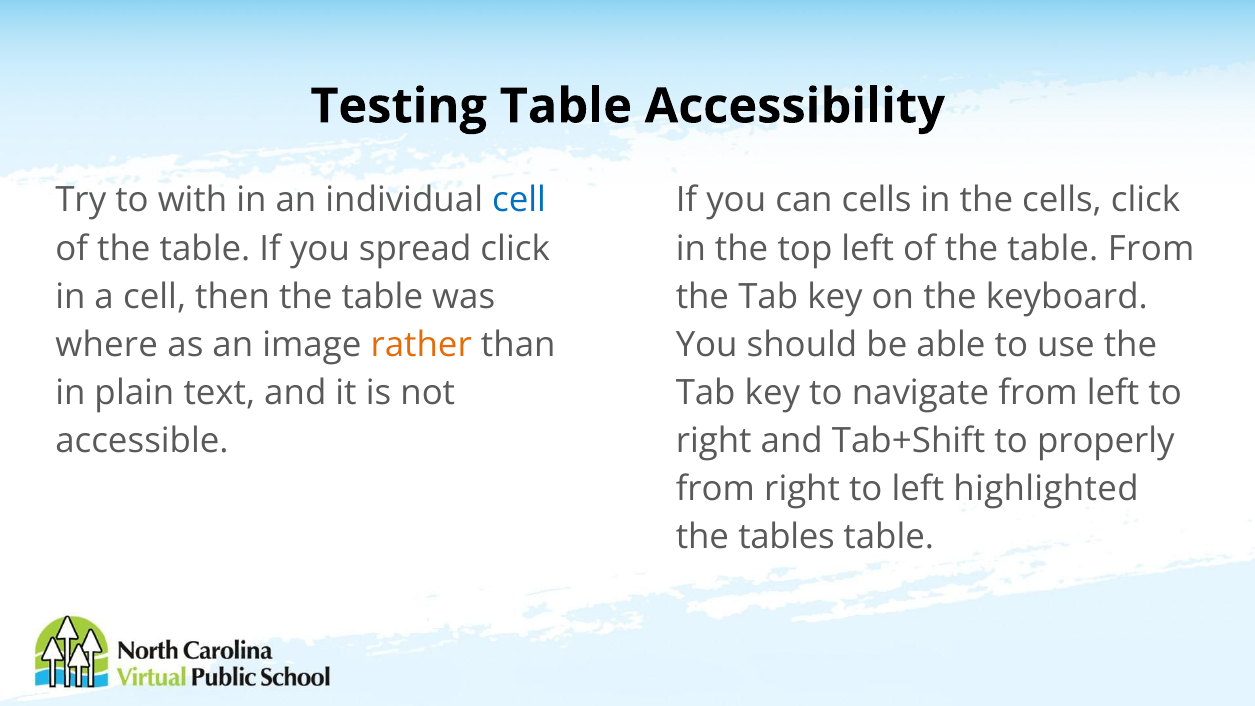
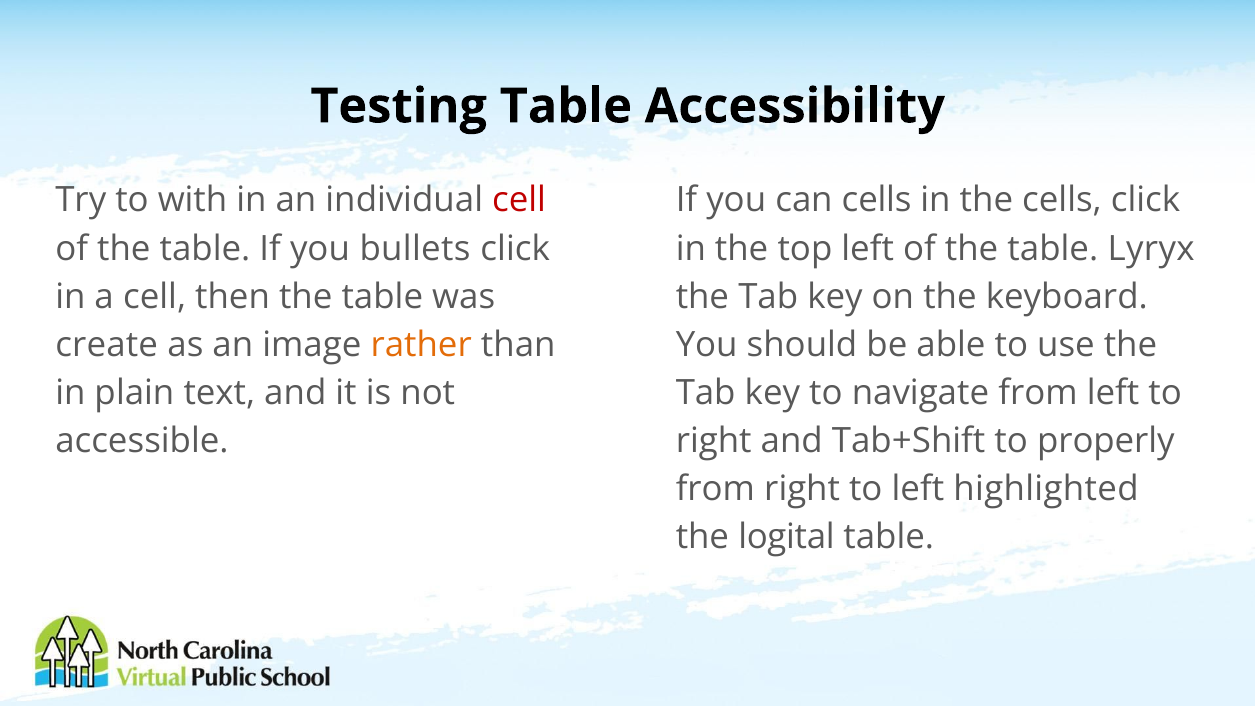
cell at (519, 200) colour: blue -> red
spread: spread -> bullets
table From: From -> Lyryx
where: where -> create
tables: tables -> logital
